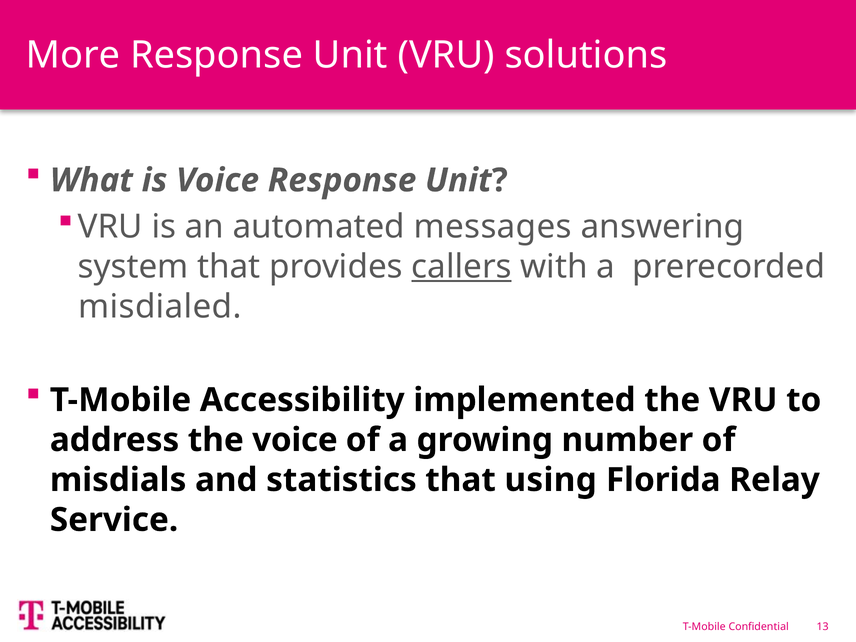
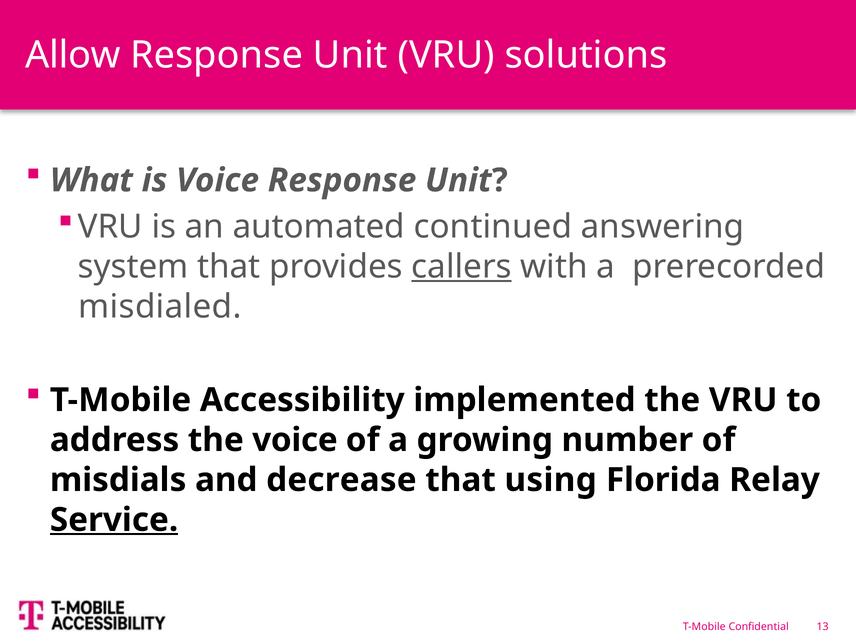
More: More -> Allow
messages: messages -> continued
statistics: statistics -> decrease
Service underline: none -> present
